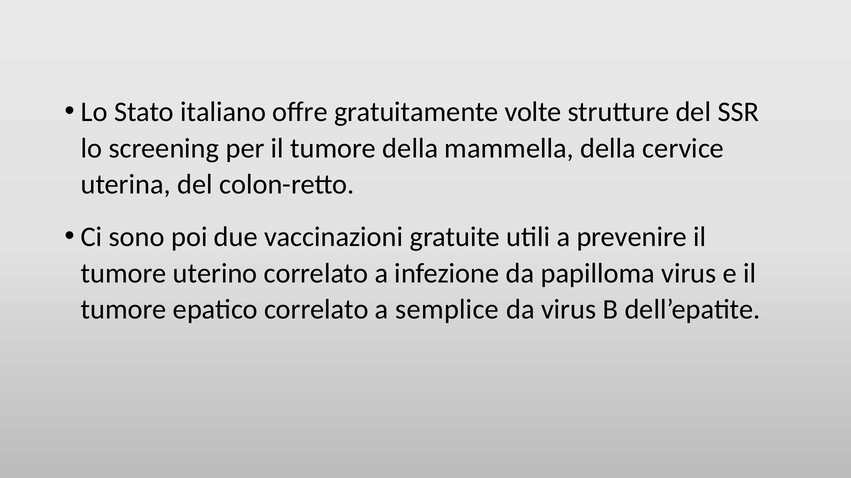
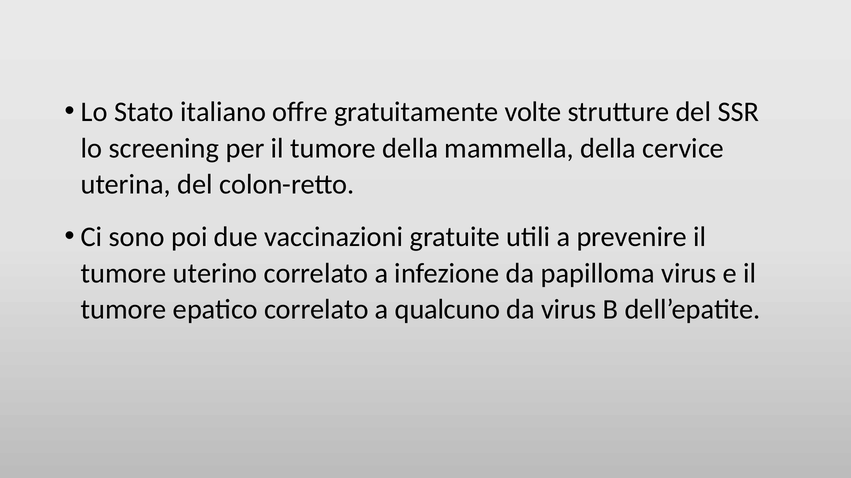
semplice: semplice -> qualcuno
